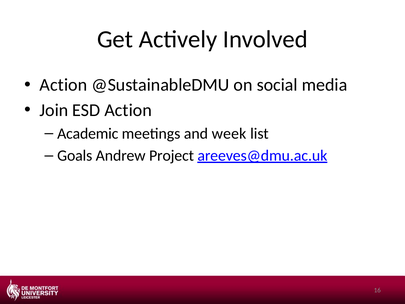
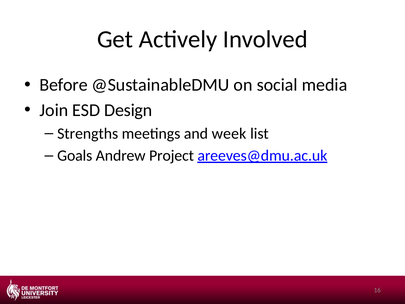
Action at (63, 85): Action -> Before
ESD Action: Action -> Design
Academic: Academic -> Strengths
